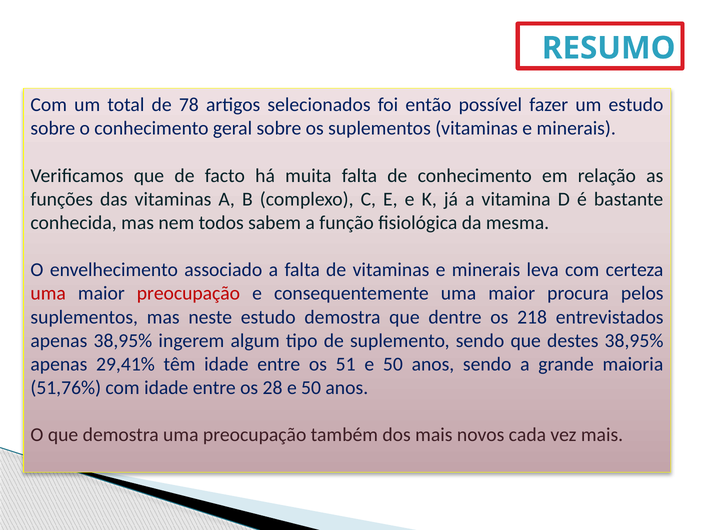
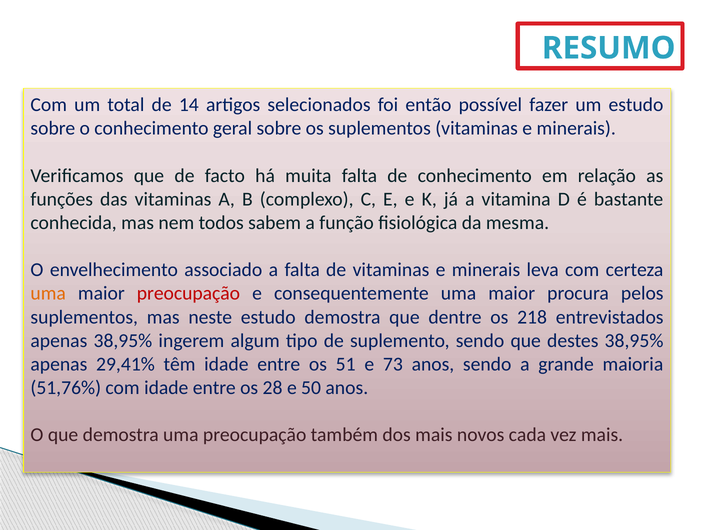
78: 78 -> 14
uma at (48, 293) colour: red -> orange
51 e 50: 50 -> 73
